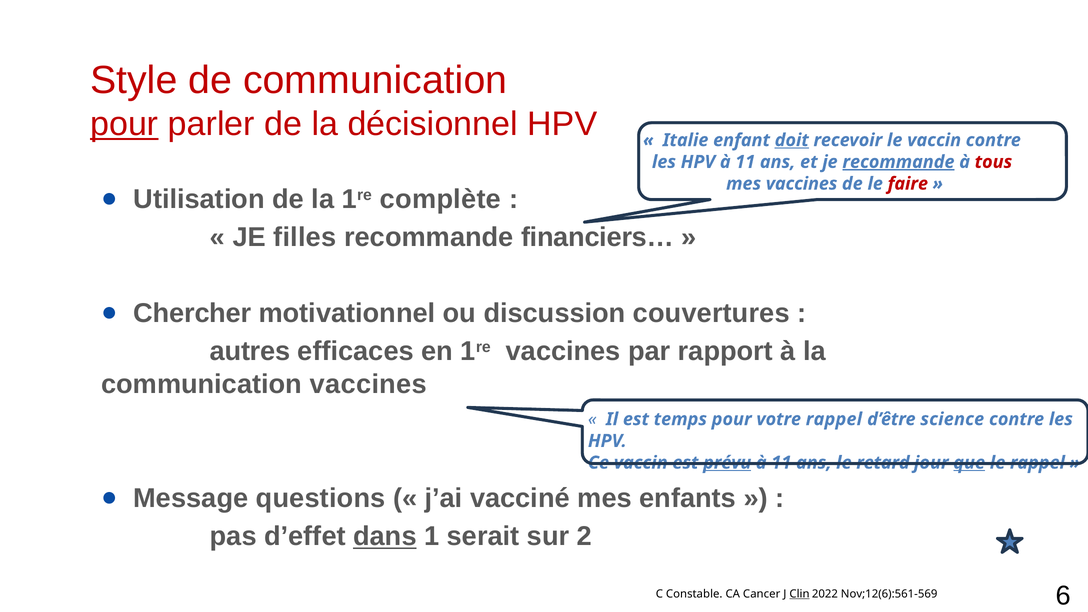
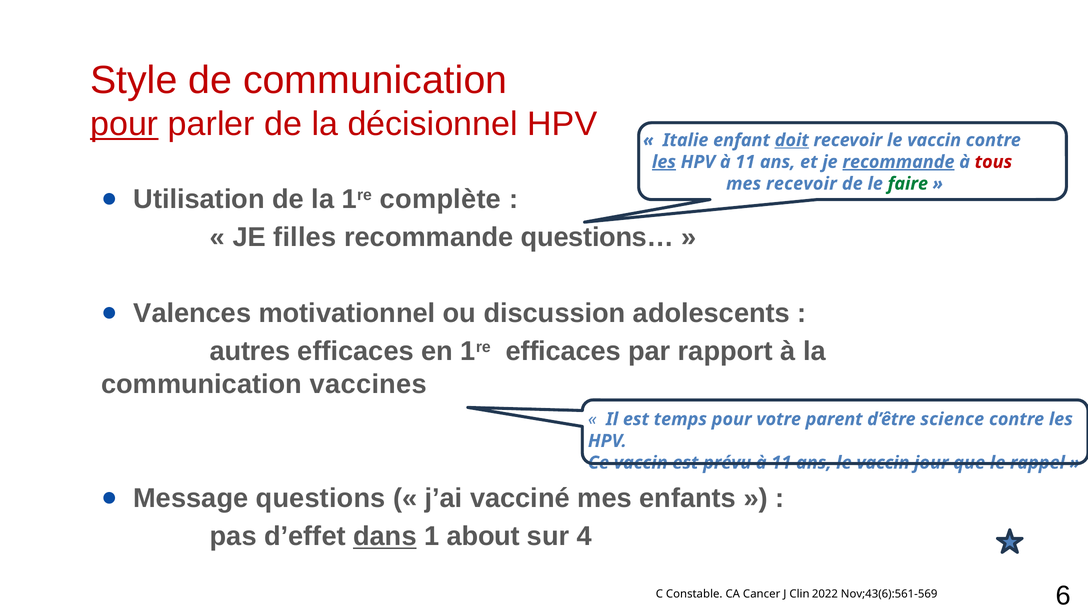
les at (664, 162) underline: none -> present
mes vaccines: vaccines -> recevoir
faire colour: red -> green
financiers…: financiers… -> questions…
Chercher: Chercher -> Valences
couvertures: couvertures -> adolescents
1re vaccines: vaccines -> efficaces
votre rappel: rappel -> parent
prévu underline: present -> none
ans le retard: retard -> vaccin
que underline: present -> none
serait: serait -> about
2: 2 -> 4
Clin underline: present -> none
Nov;12(6):561-569: Nov;12(6):561-569 -> Nov;43(6):561-569
